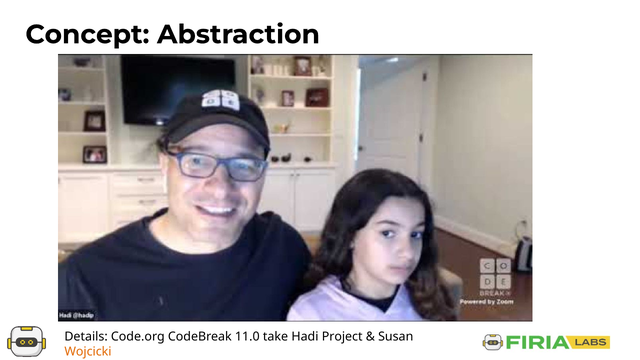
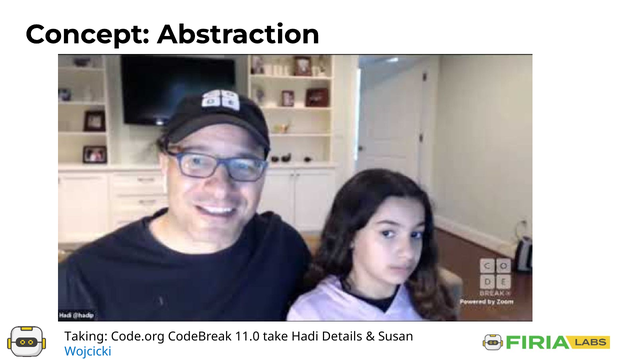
Details: Details -> Taking
Project: Project -> Details
Wojcicki colour: orange -> blue
